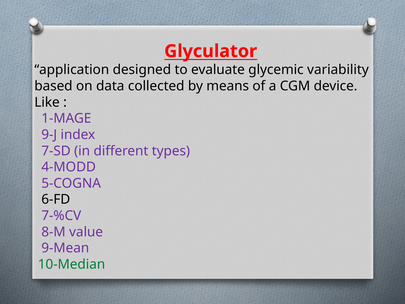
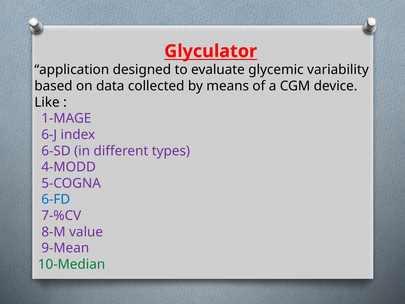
9-J: 9-J -> 6-J
7-SD: 7-SD -> 6-SD
6-FD colour: black -> blue
